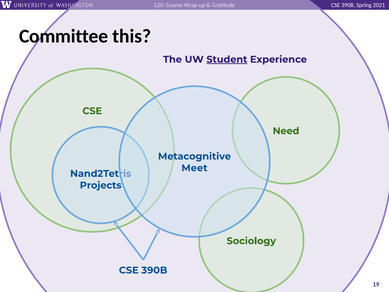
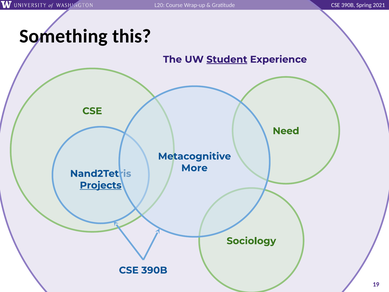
Committee: Committee -> Something
Meet: Meet -> More
Projects underline: none -> present
